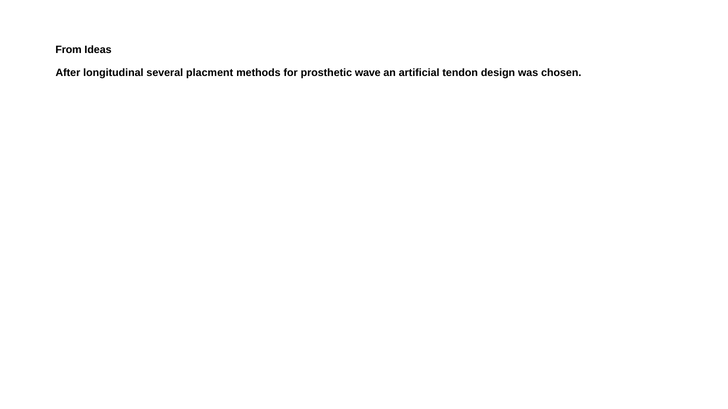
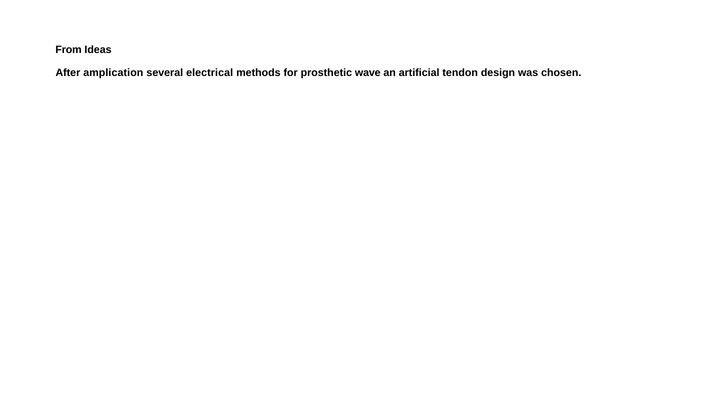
longitudinal: longitudinal -> amplication
placment: placment -> electrical
